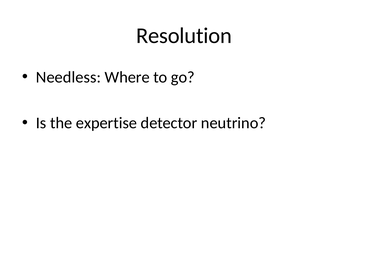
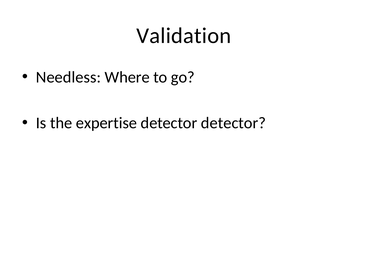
Resolution: Resolution -> Validation
detector neutrino: neutrino -> detector
